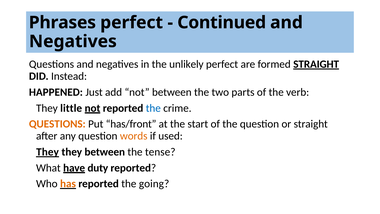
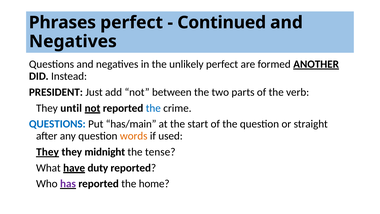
formed STRAIGHT: STRAIGHT -> ANOTHER
HAPPENED: HAPPENED -> PRESIDENT
little: little -> until
QUESTIONS at (57, 124) colour: orange -> blue
has/front: has/front -> has/main
they between: between -> midnight
has colour: orange -> purple
going: going -> home
